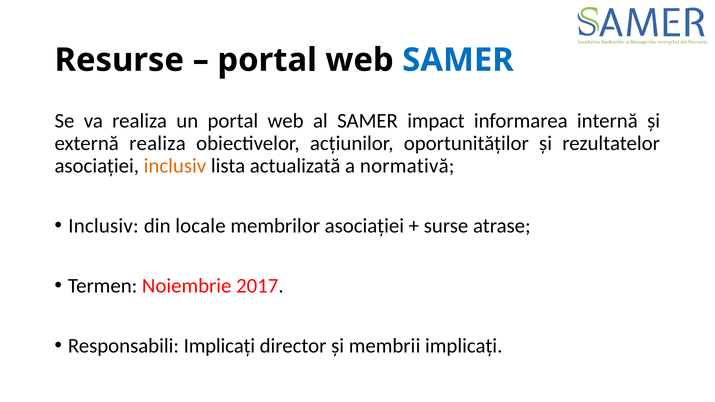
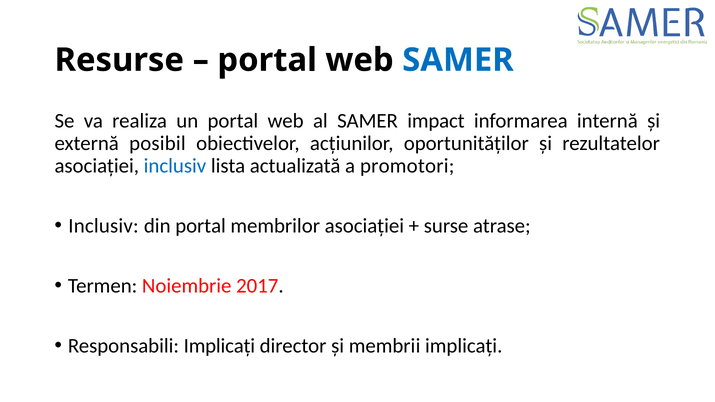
externă realiza: realiza -> posibil
inclusiv at (175, 166) colour: orange -> blue
normativă: normativă -> promotori
din locale: locale -> portal
